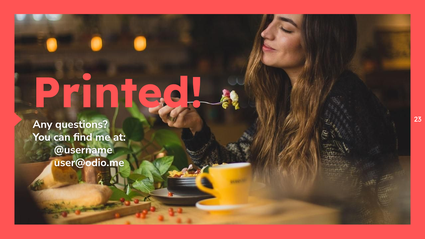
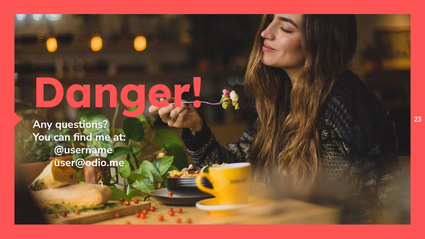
Printed: Printed -> Danger
